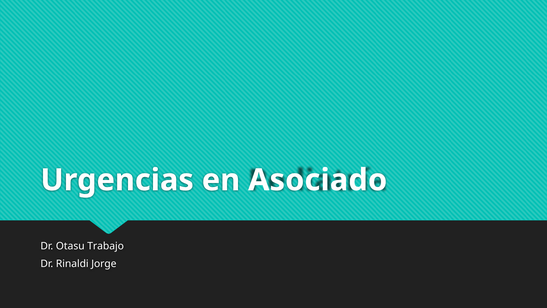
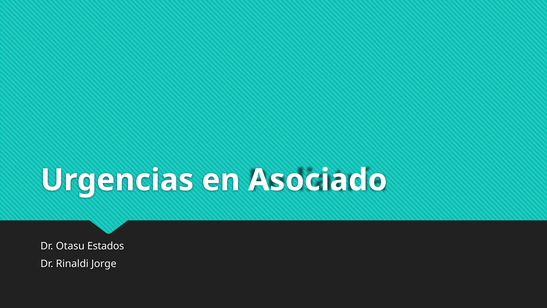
Trabajo: Trabajo -> Estados
